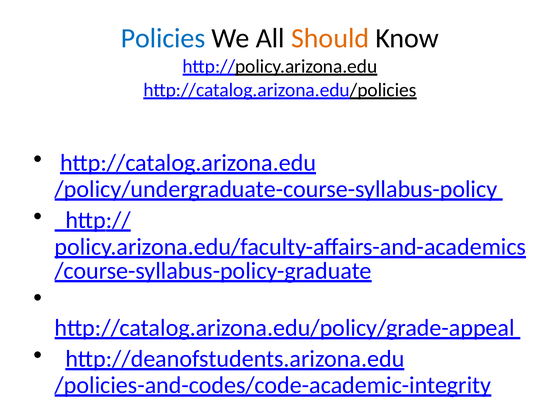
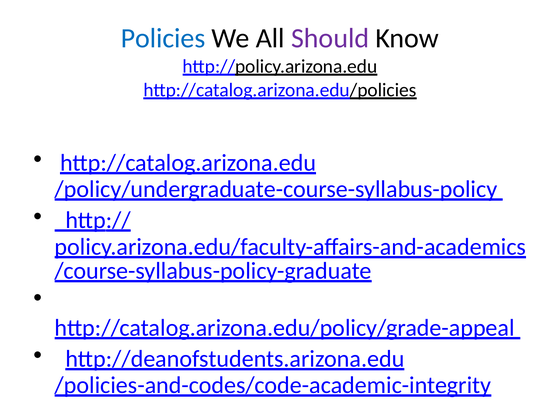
Should colour: orange -> purple
